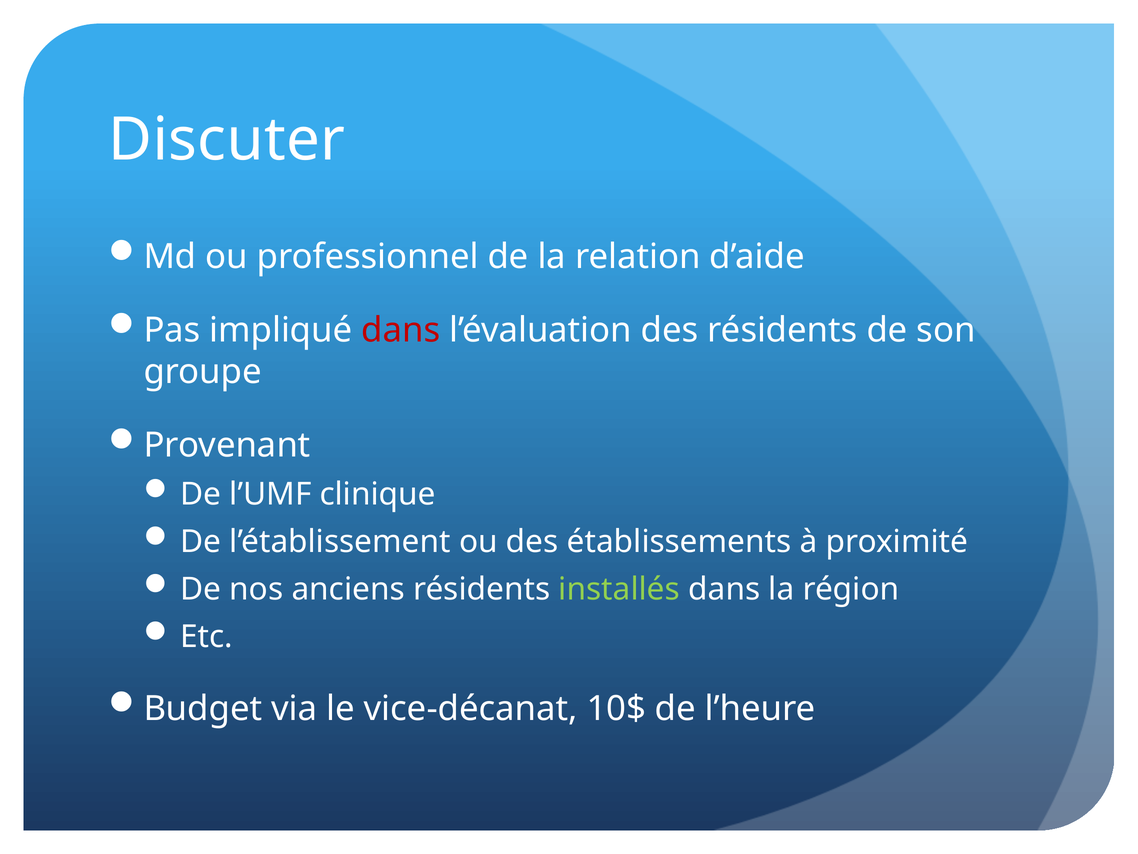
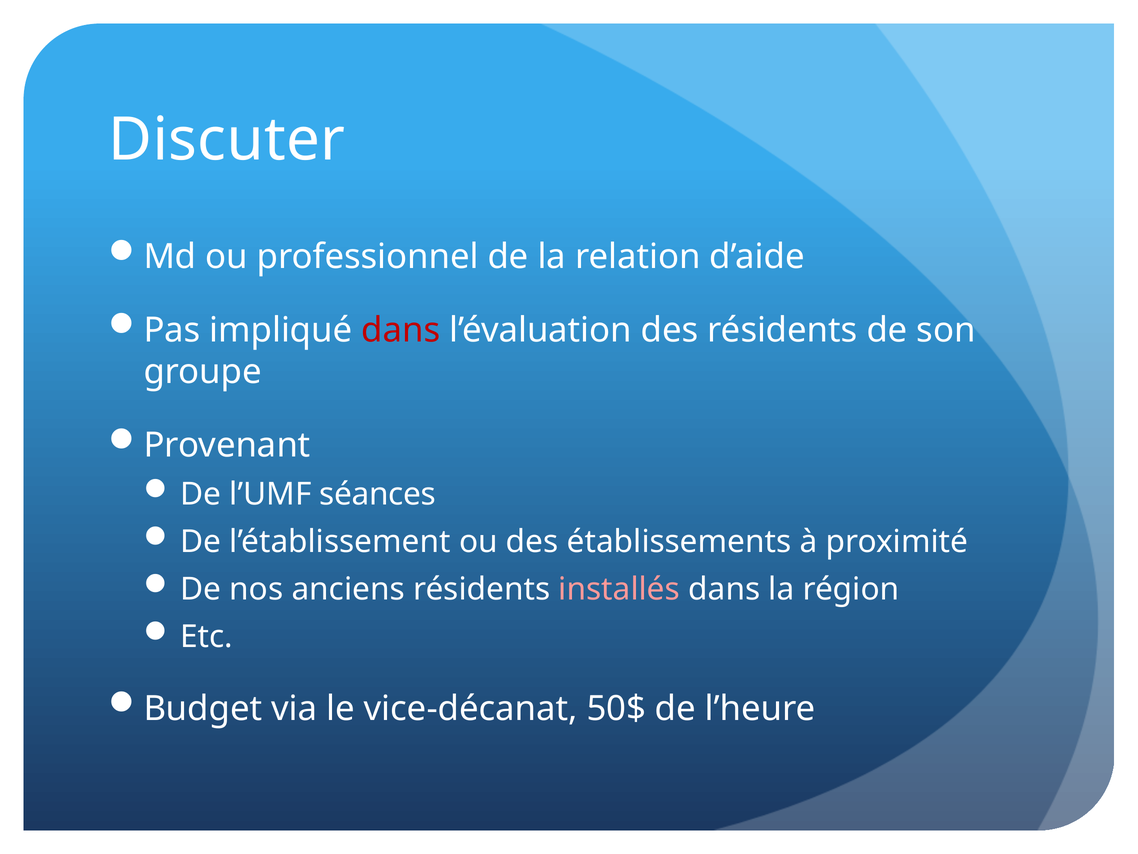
clinique: clinique -> séances
installés colour: light green -> pink
10$: 10$ -> 50$
